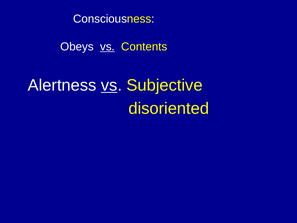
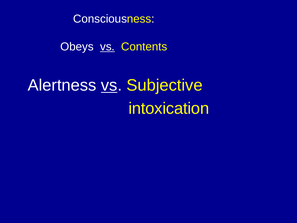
disoriented: disoriented -> intoxication
